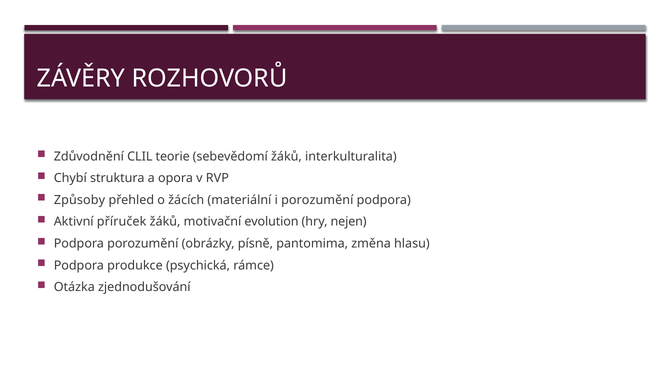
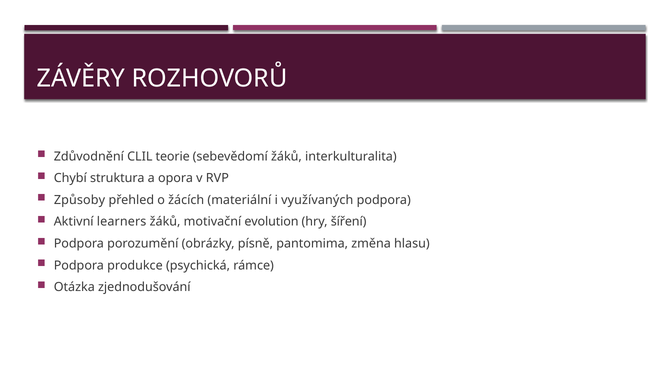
i porozumění: porozumění -> využívaných
příruček: příruček -> learners
nejen: nejen -> šíření
